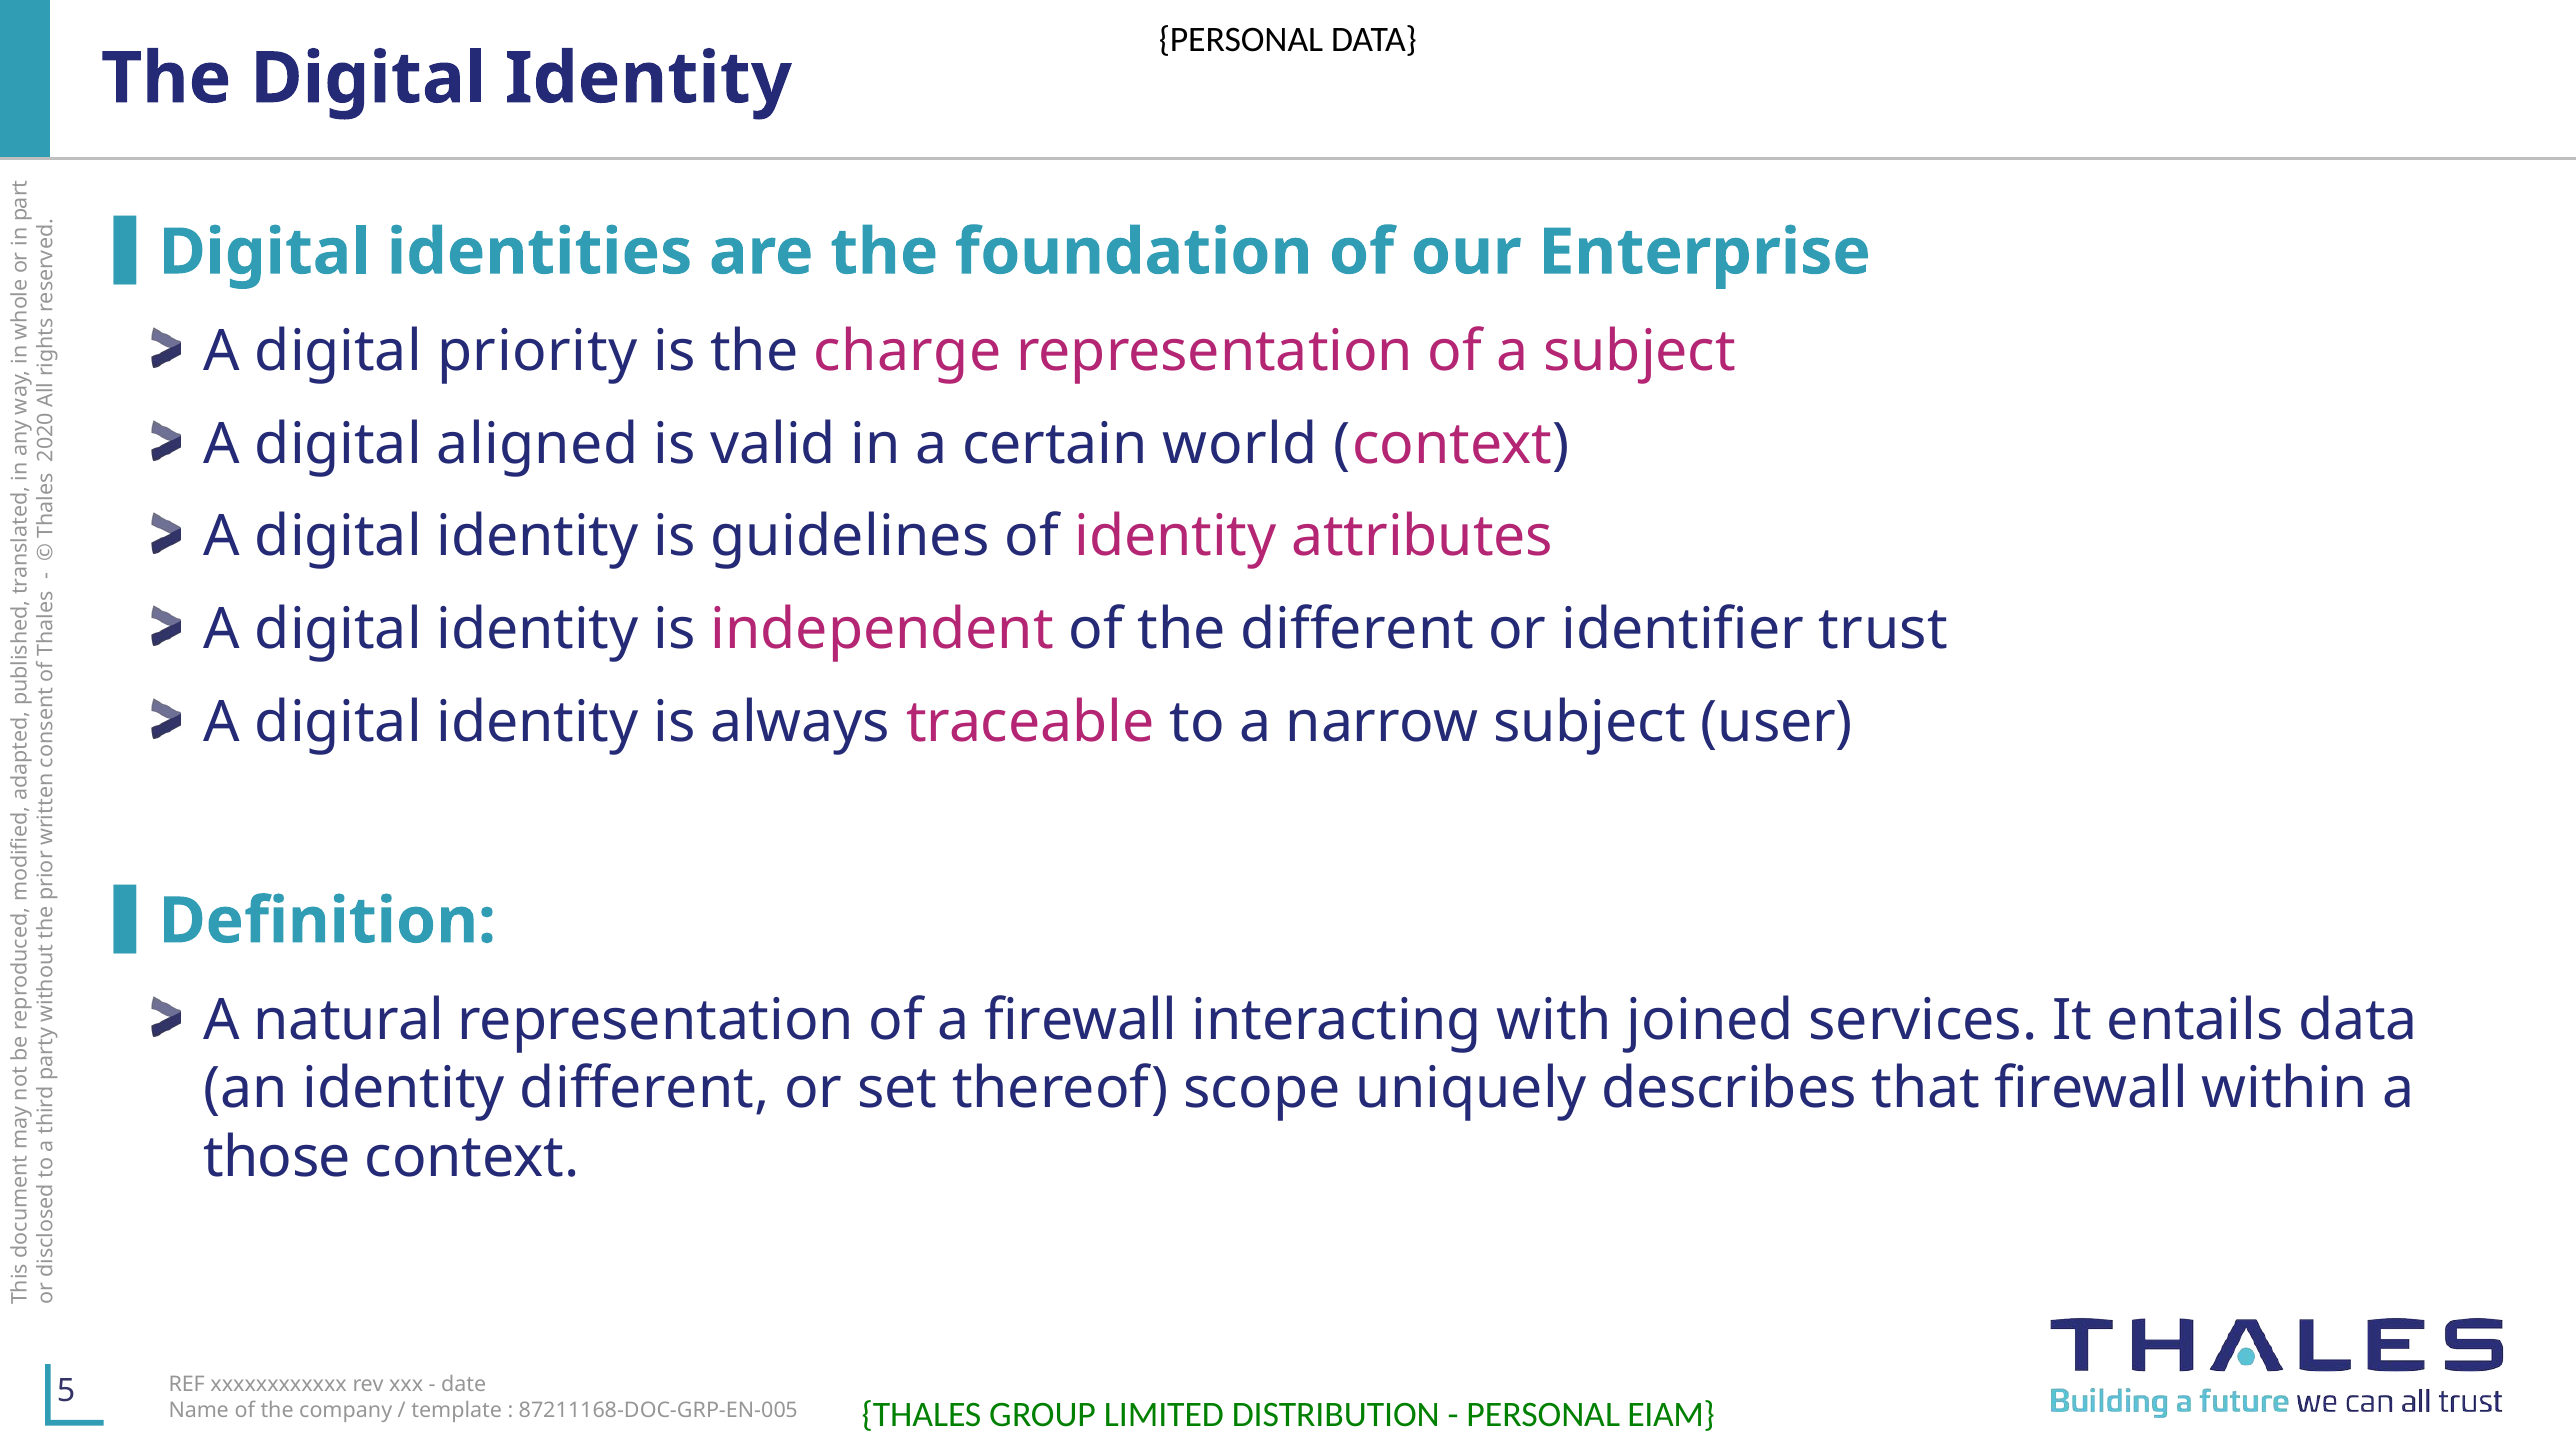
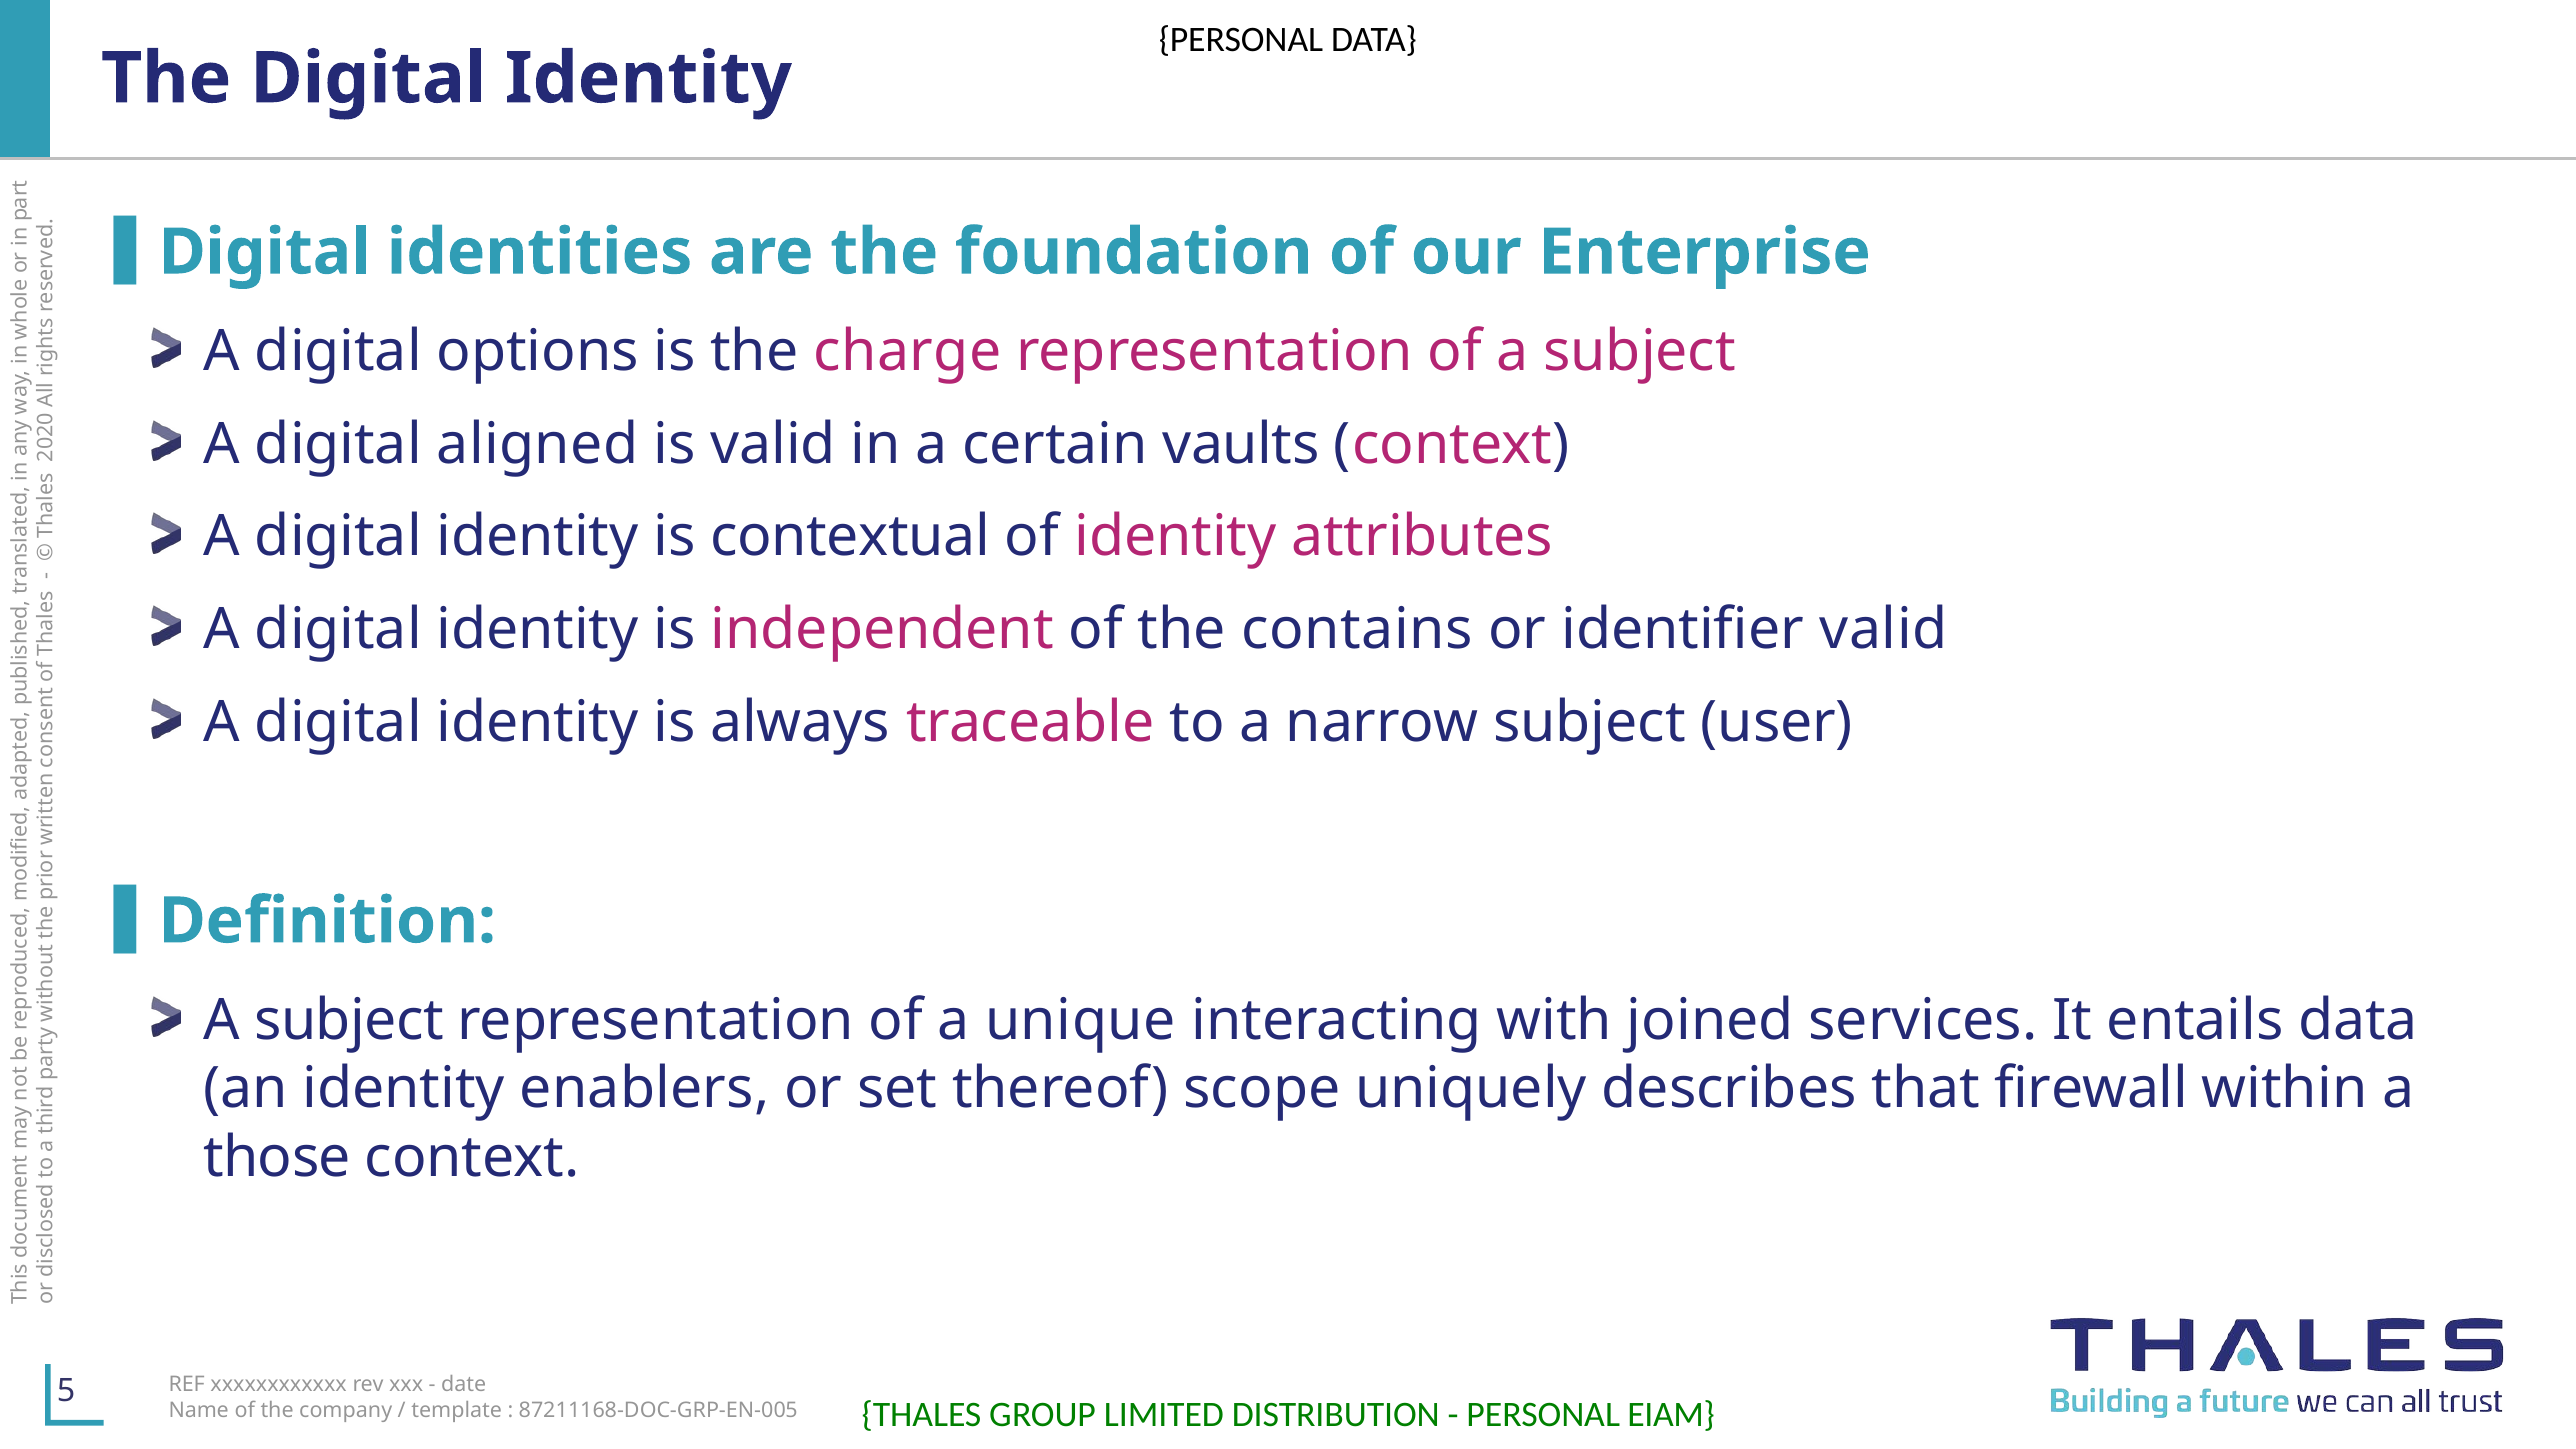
priority: priority -> options
world: world -> vaults
guidelines: guidelines -> contextual
the different: different -> contains
identifier trust: trust -> valid
natural at (349, 1020): natural -> subject
a firewall: firewall -> unique
identity different: different -> enablers
